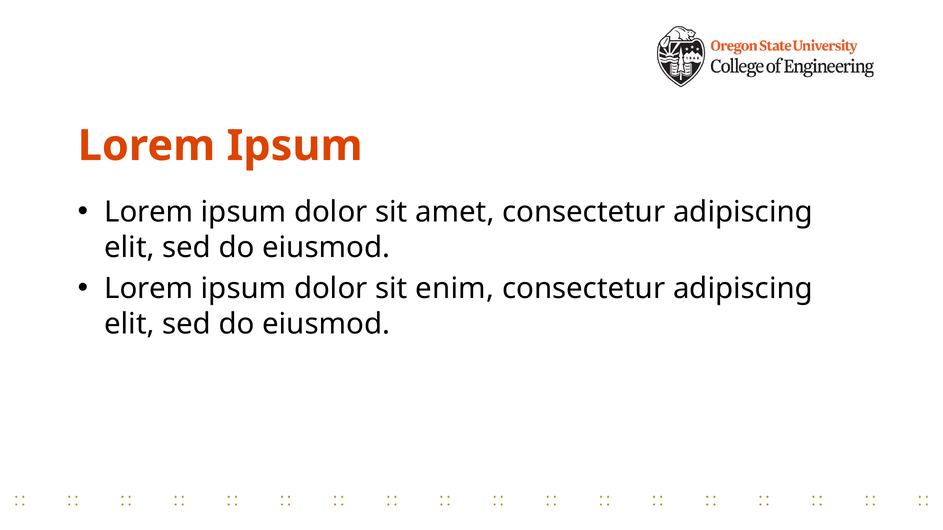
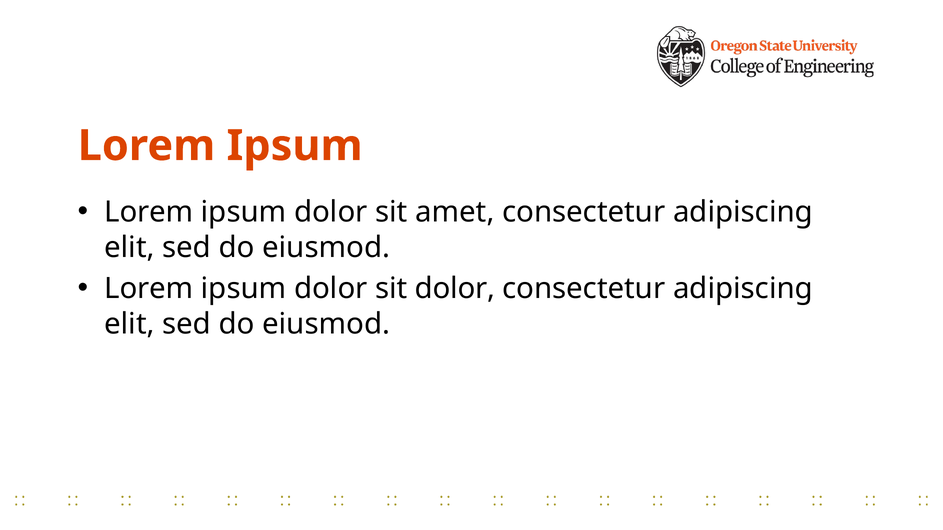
sit enim: enim -> dolor
